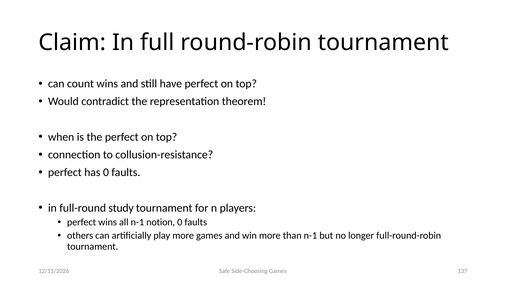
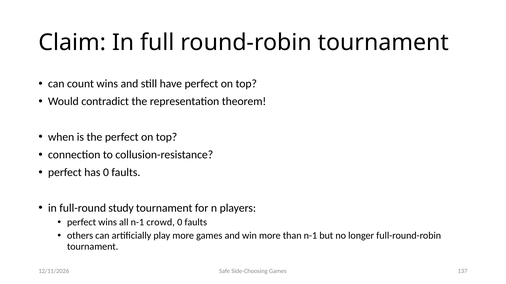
notion: notion -> crowd
